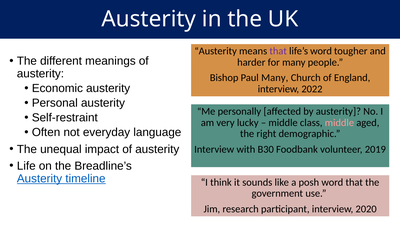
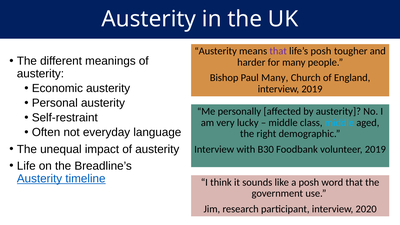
life’s word: word -> posh
interview 2022: 2022 -> 2019
middle at (339, 123) colour: pink -> light blue
